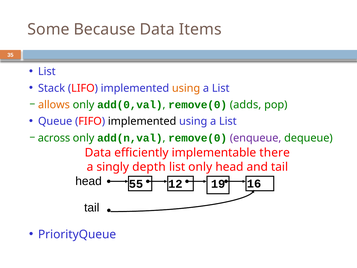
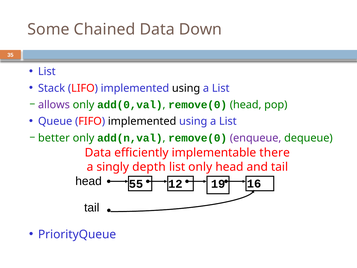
Because: Because -> Chained
Items: Items -> Down
using at (186, 88) colour: orange -> black
allows colour: orange -> purple
remove(0 adds: adds -> head
across: across -> better
